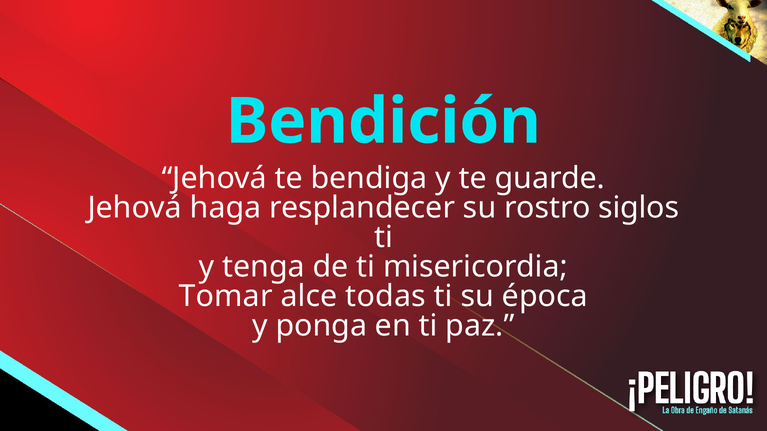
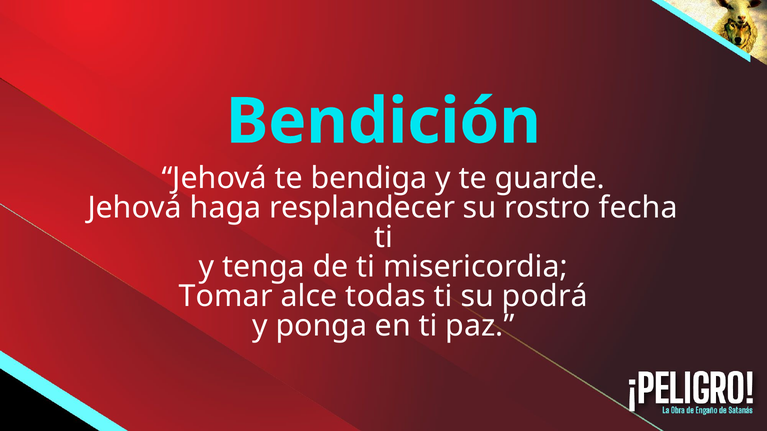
siglos: siglos -> fecha
época: época -> podrá
